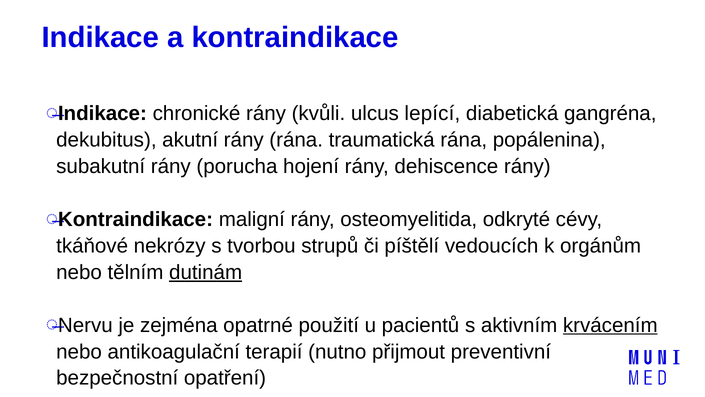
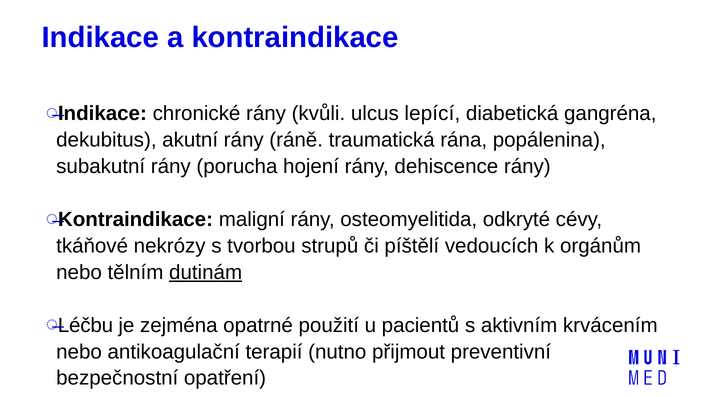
rány rána: rána -> ráně
Nervu: Nervu -> Léčbu
krvácením underline: present -> none
